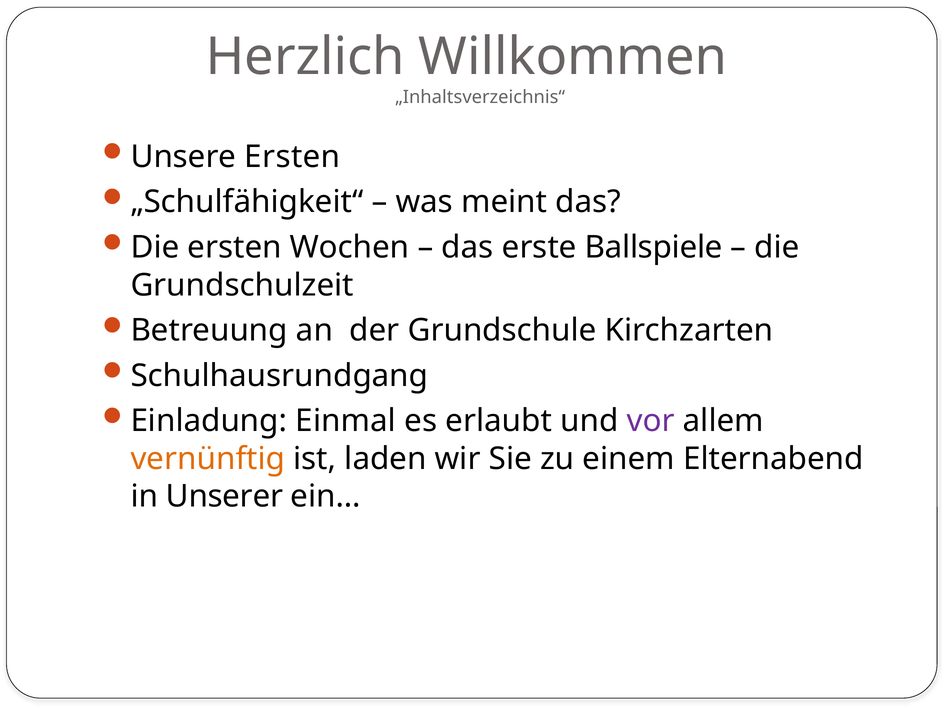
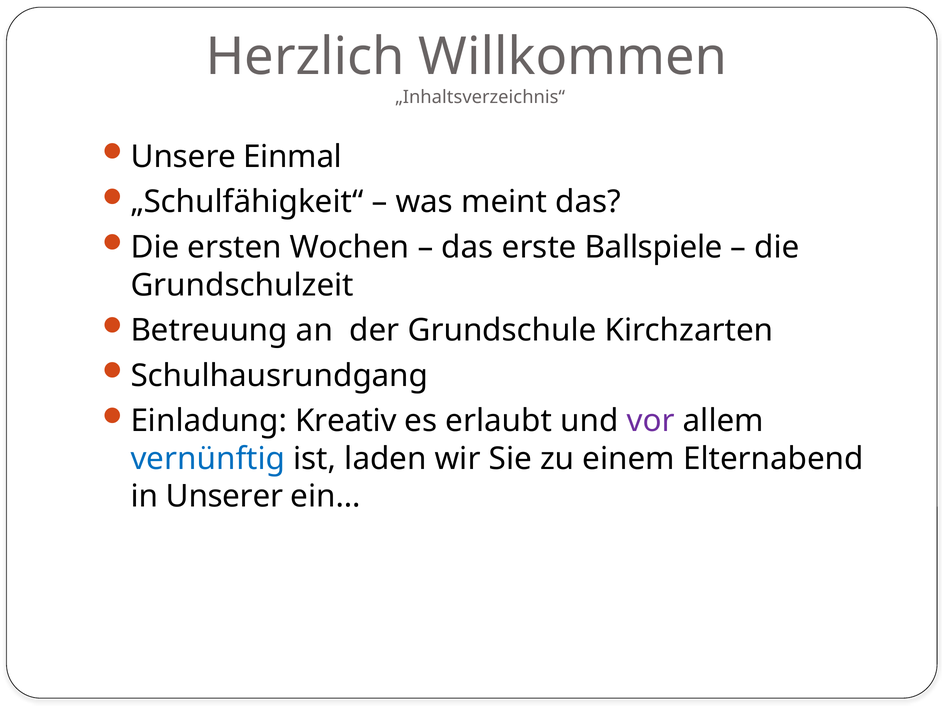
Unsere Ersten: Ersten -> Einmal
Einmal: Einmal -> Kreativ
vernünftig colour: orange -> blue
